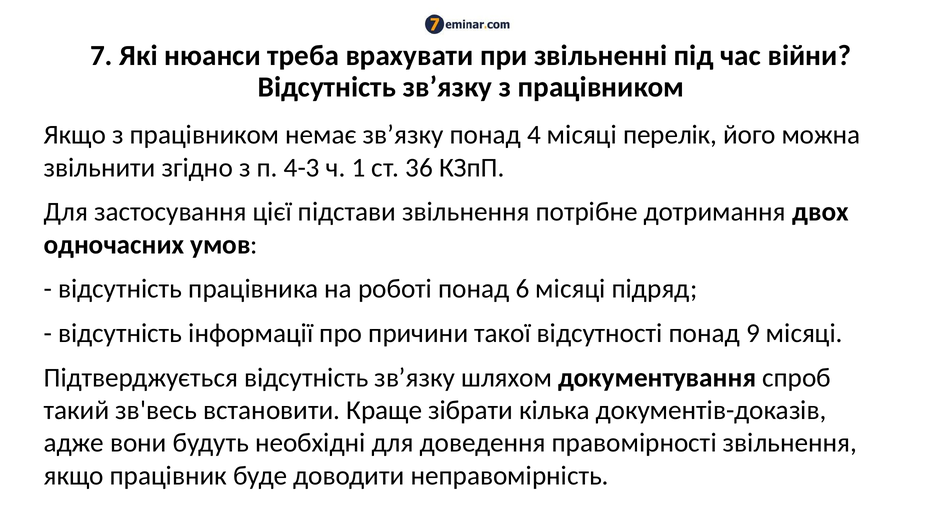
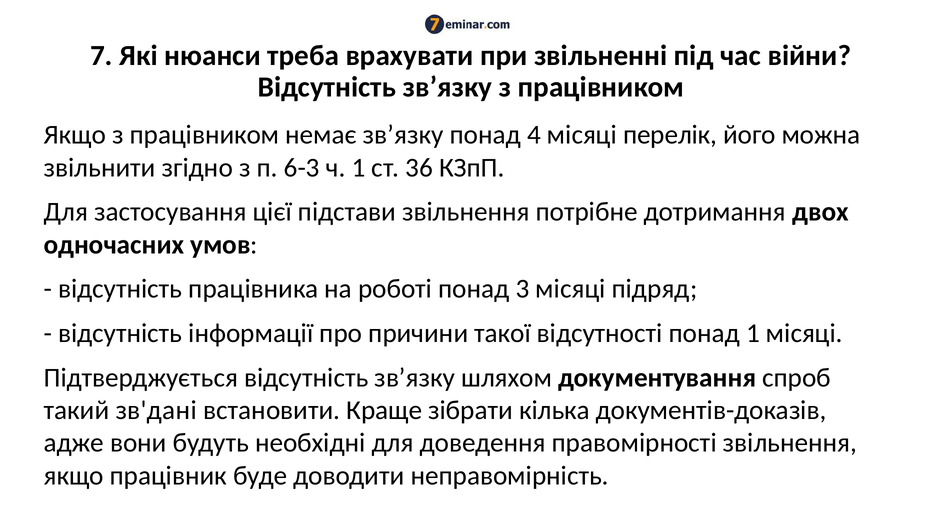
4-3: 4-3 -> 6-3
6: 6 -> 3
понад 9: 9 -> 1
зв'весь: зв'весь -> зв'дані
